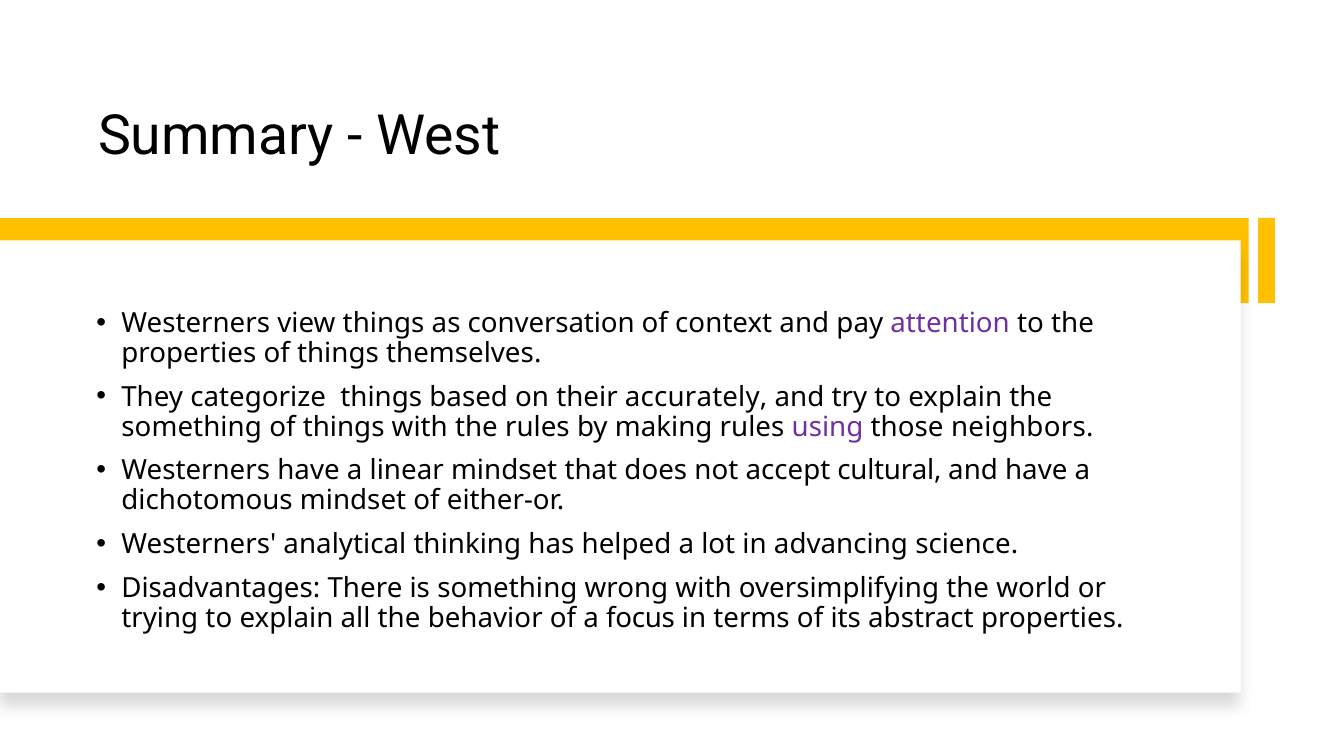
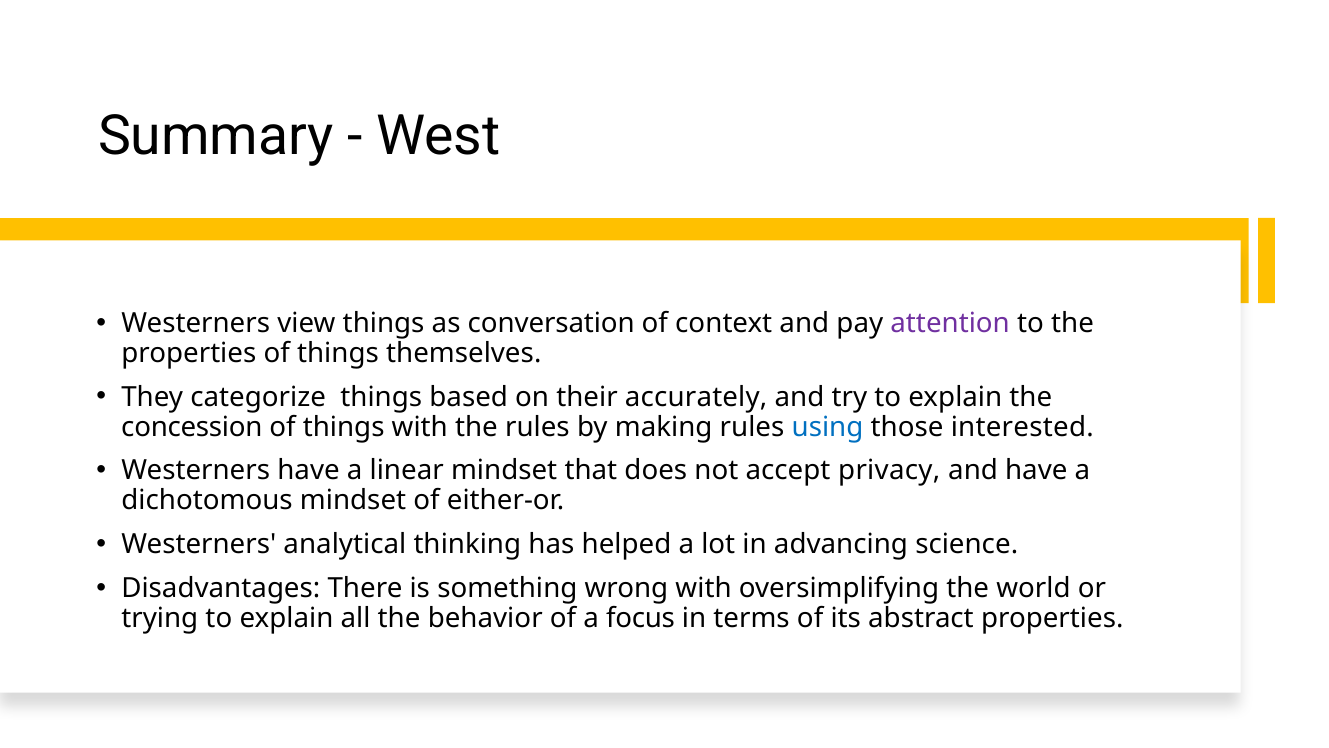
something at (192, 427): something -> concession
using colour: purple -> blue
neighbors: neighbors -> interested
cultural: cultural -> privacy
